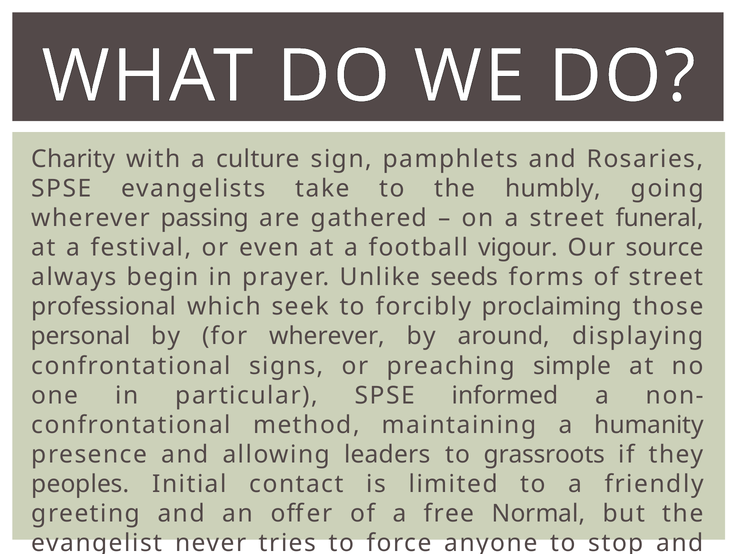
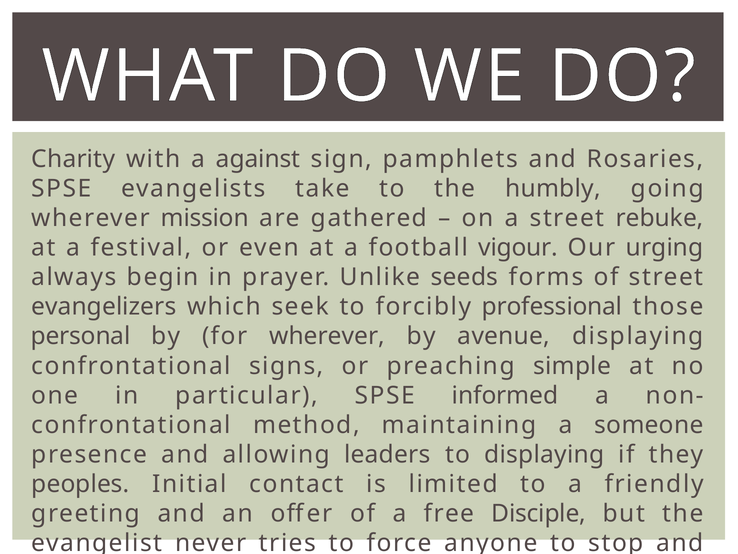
culture: culture -> against
passing: passing -> mission
funeral: funeral -> rebuke
source: source -> urging
professional: professional -> evangelizers
proclaiming: proclaiming -> professional
around: around -> avenue
humanity: humanity -> someone
to grassroots: grassroots -> displaying
Normal: Normal -> Disciple
